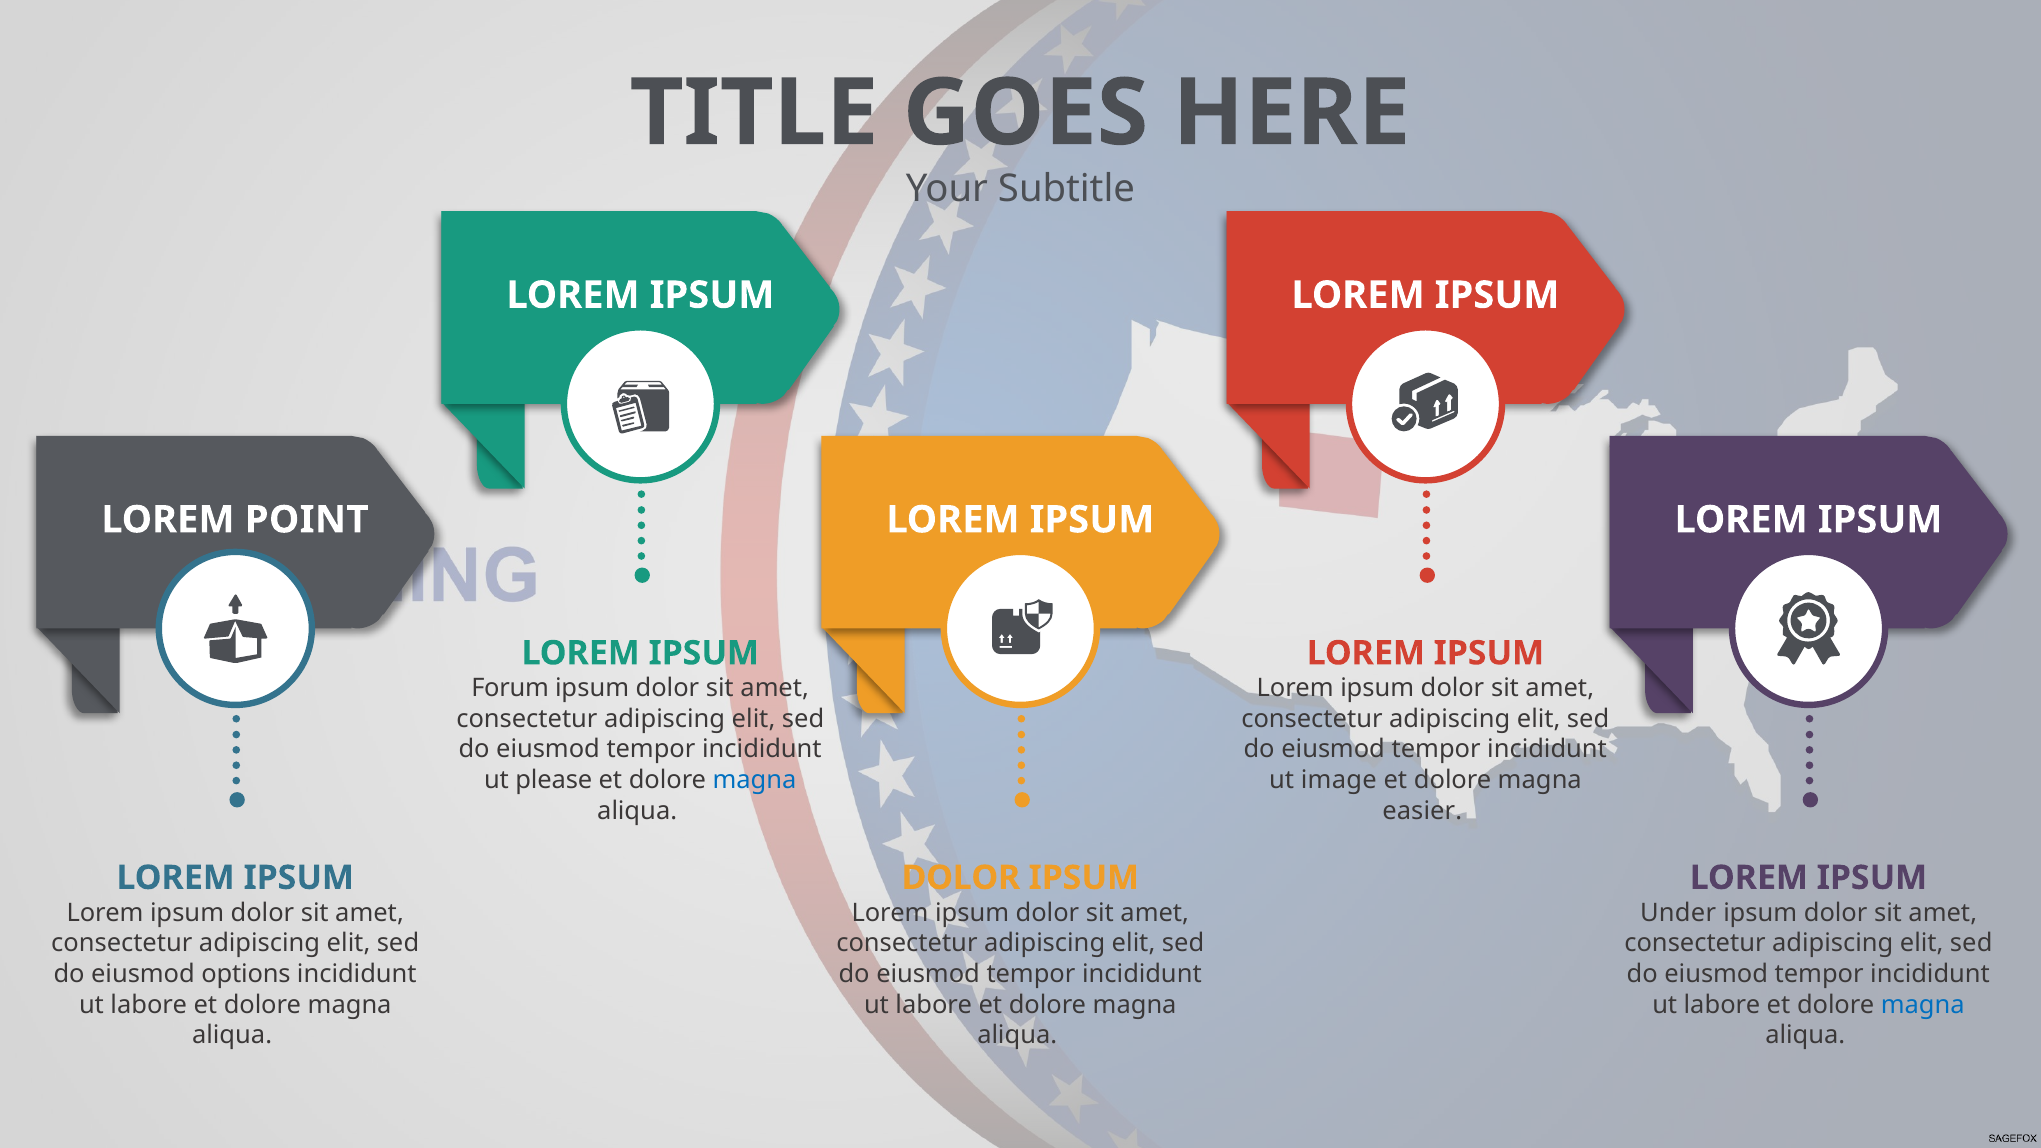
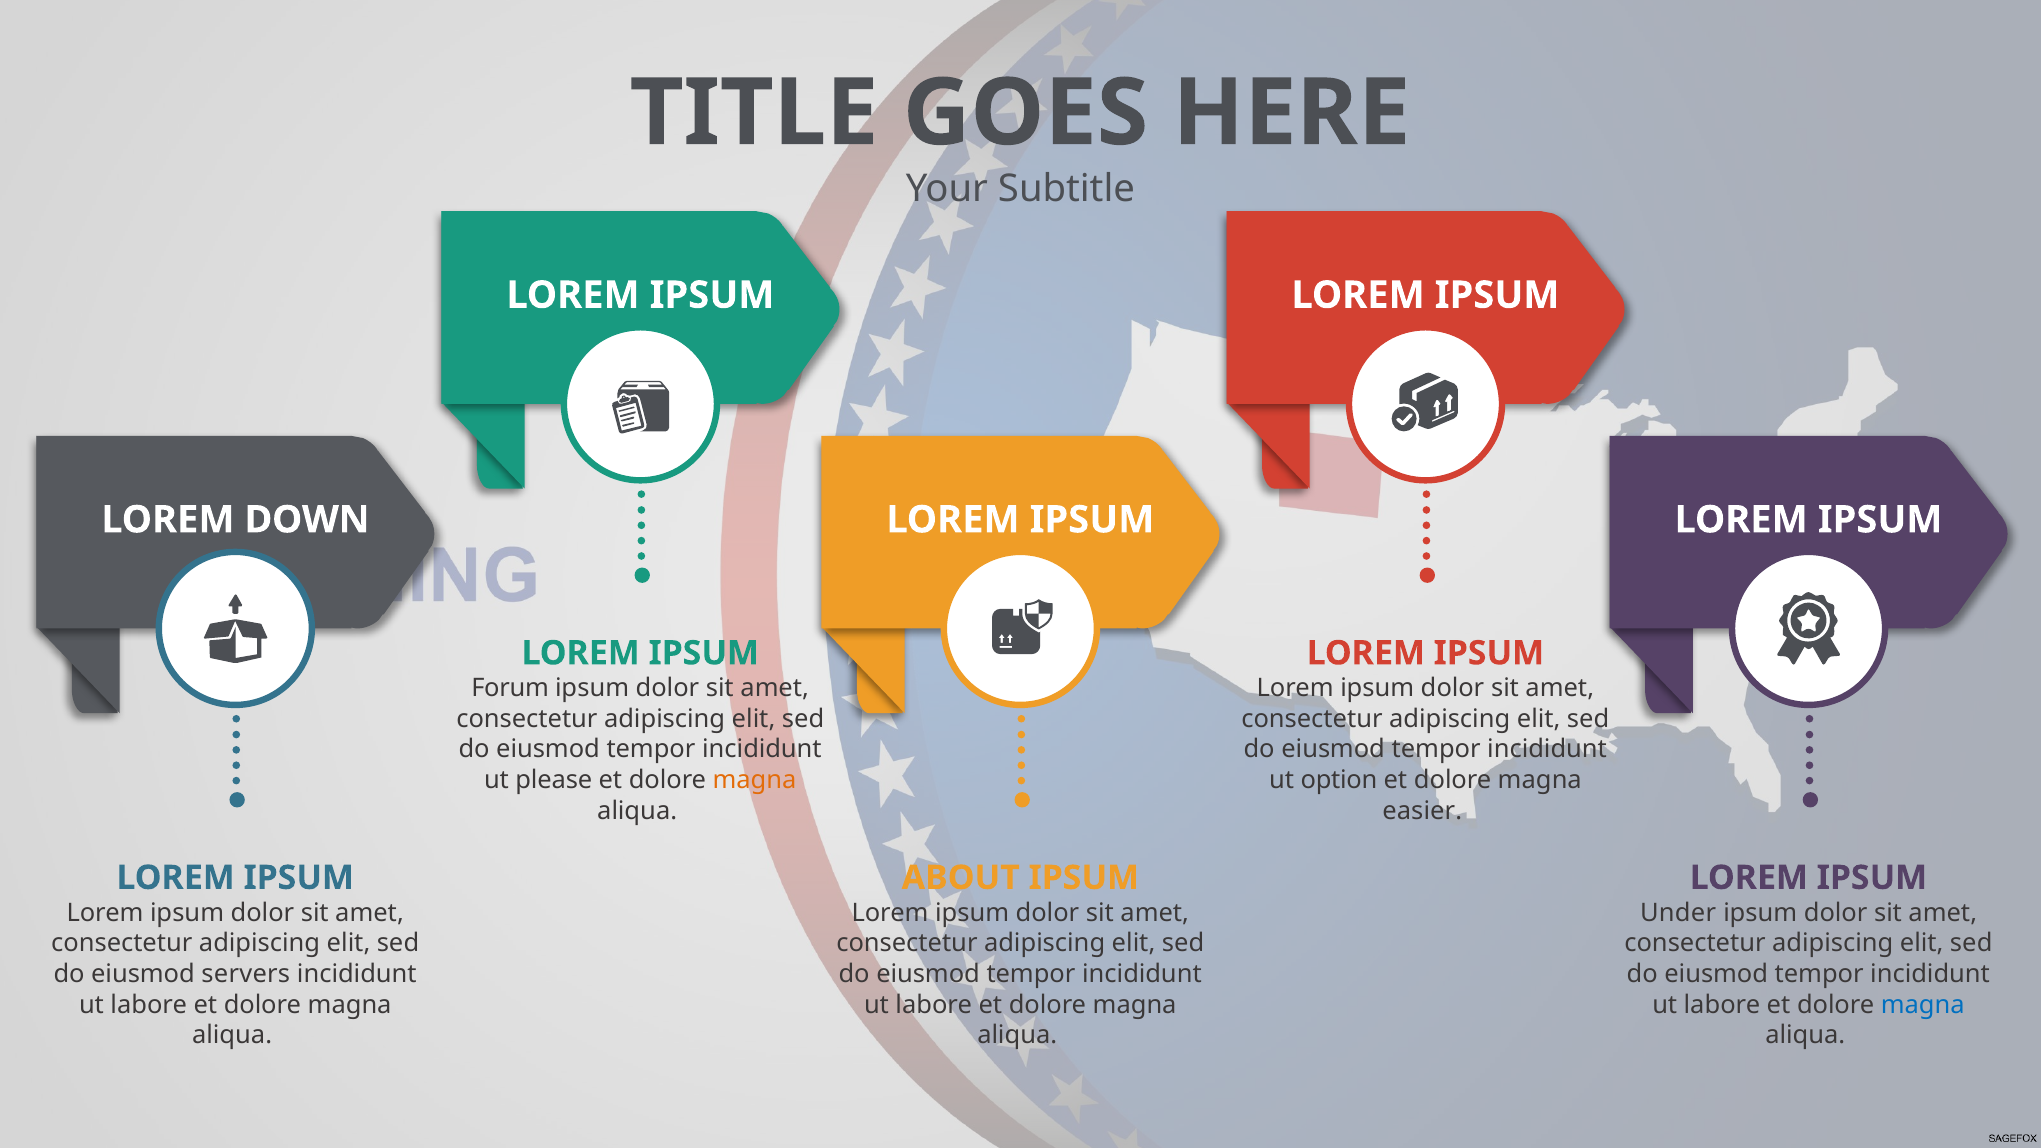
POINT: POINT -> DOWN
magna at (755, 780) colour: blue -> orange
image: image -> option
DOLOR at (961, 878): DOLOR -> ABOUT
options: options -> servers
